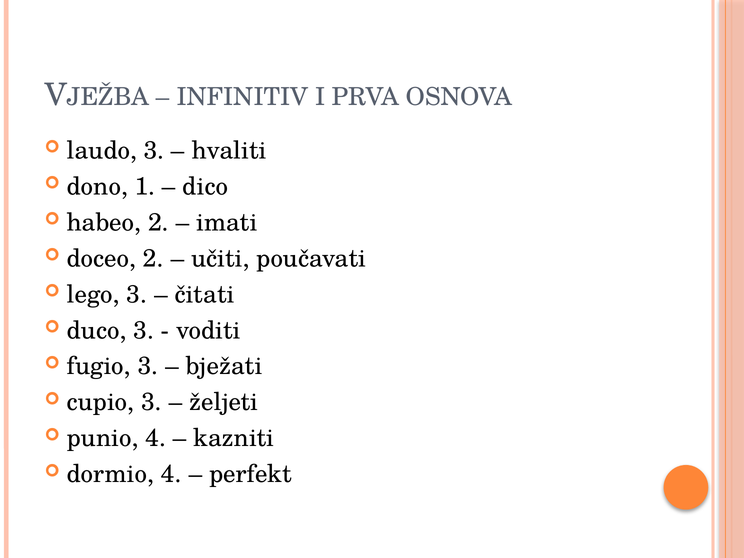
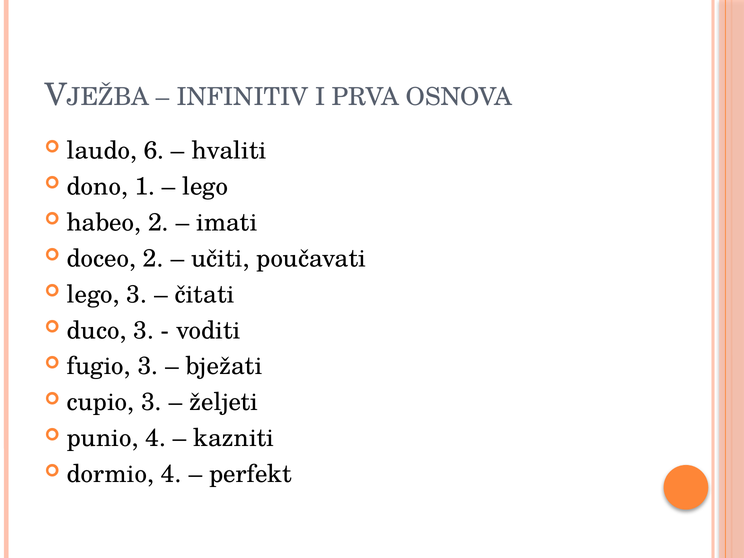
laudo 3: 3 -> 6
dico at (205, 186): dico -> lego
